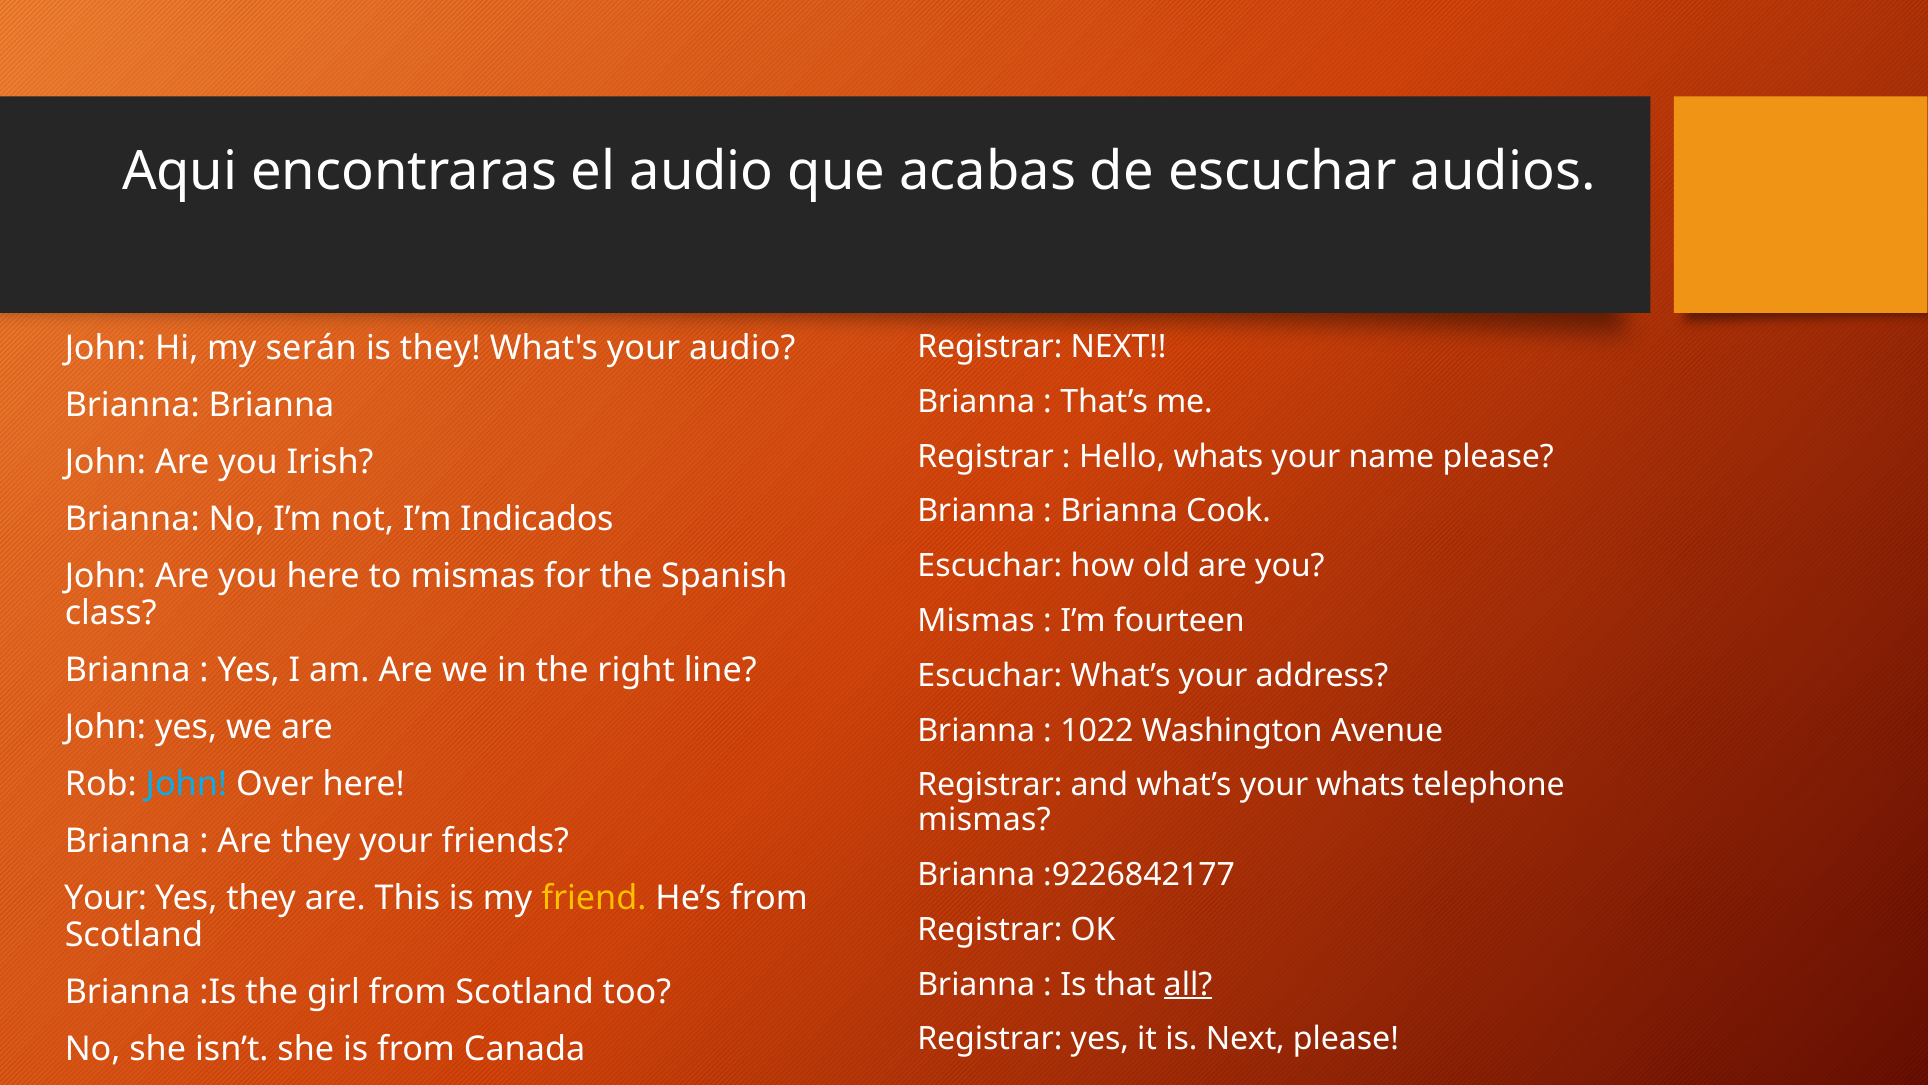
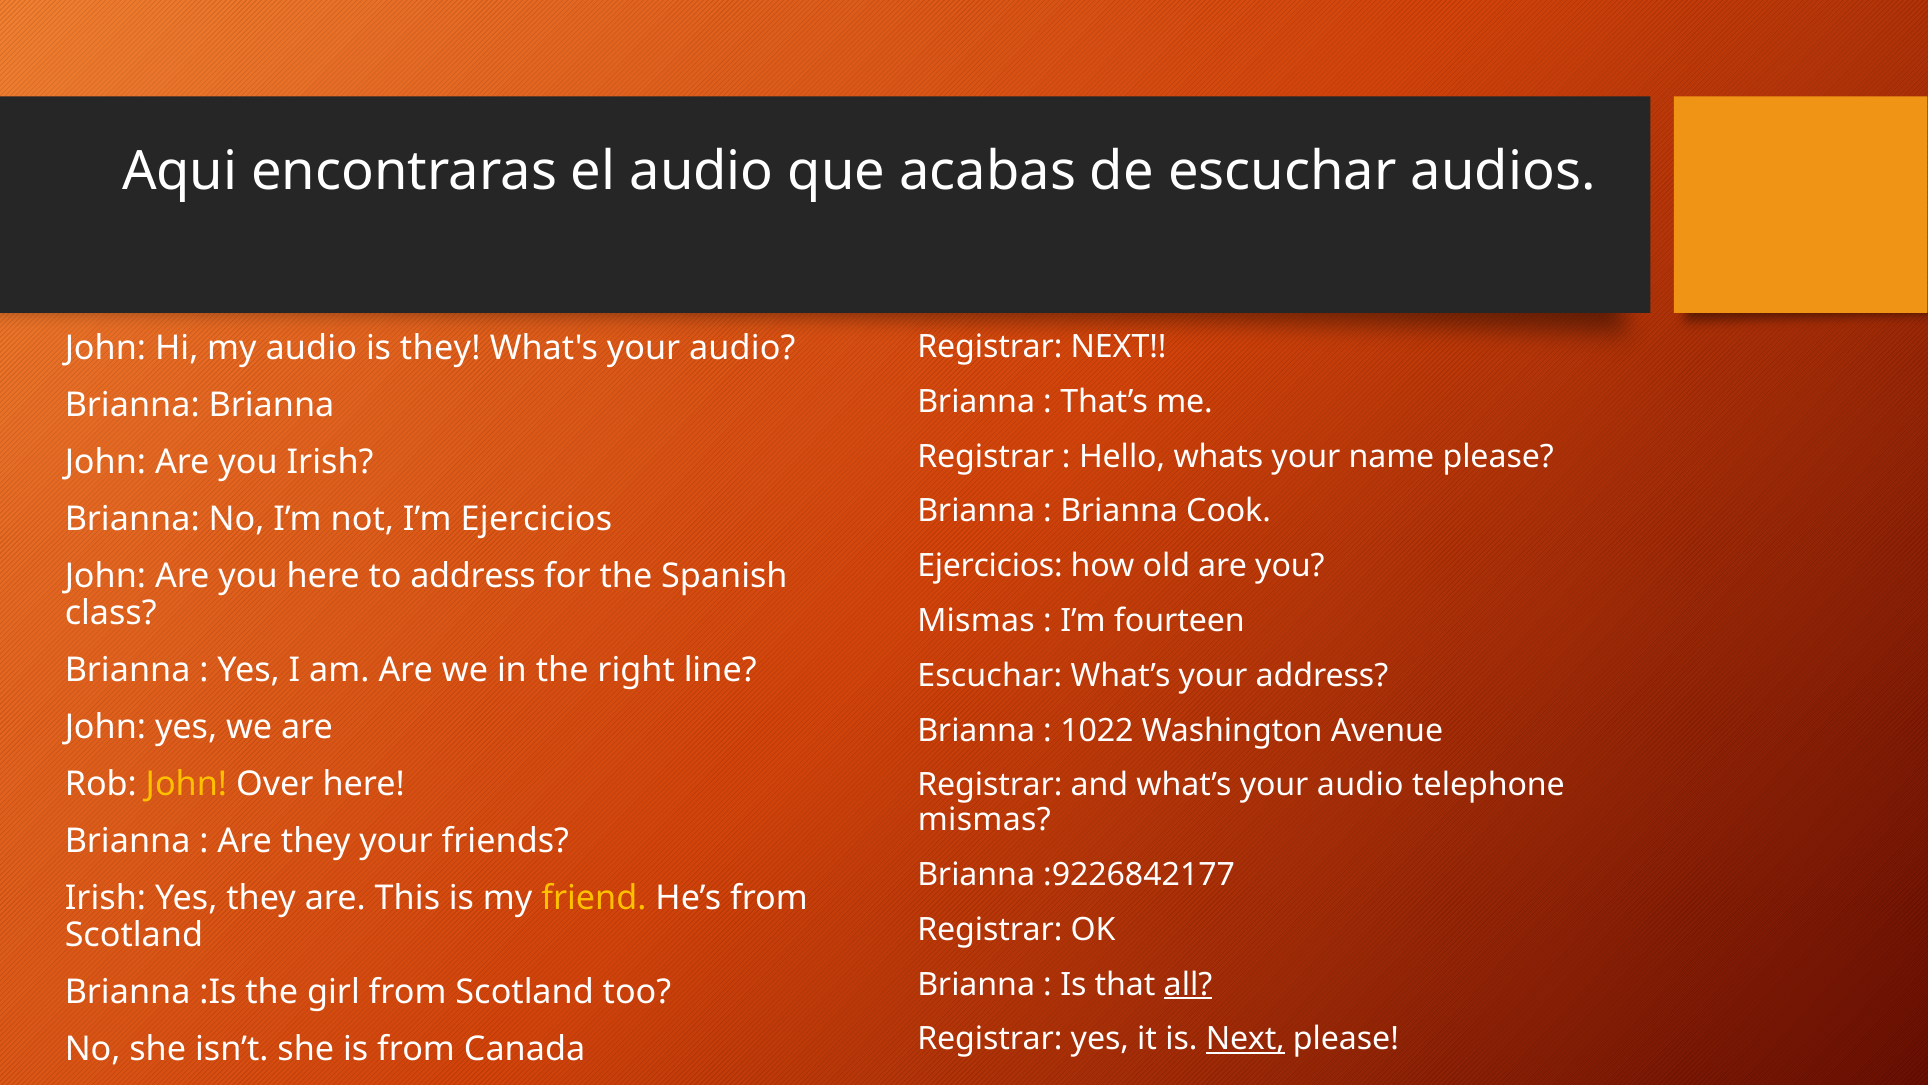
my serán: serán -> audio
I’m Indicados: Indicados -> Ejercicios
Escuchar at (990, 566): Escuchar -> Ejercicios
to mismas: mismas -> address
John at (186, 784) colour: light blue -> yellow
what’s your whats: whats -> audio
Your at (106, 898): Your -> Irish
Next at (1245, 1039) underline: none -> present
